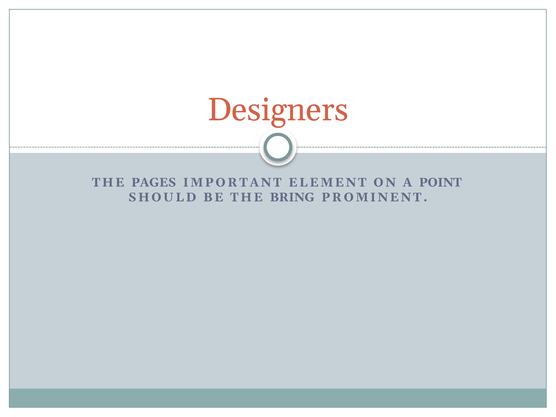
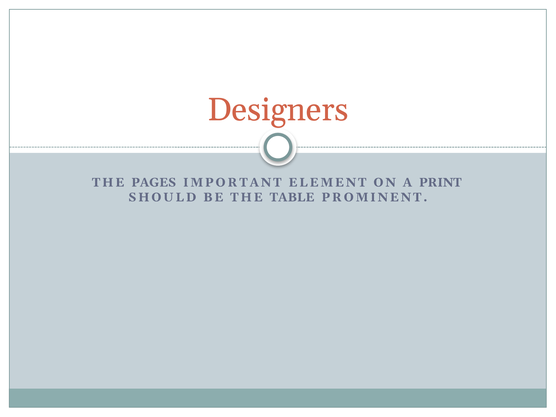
POINT: POINT -> PRINT
BRING: BRING -> TABLE
